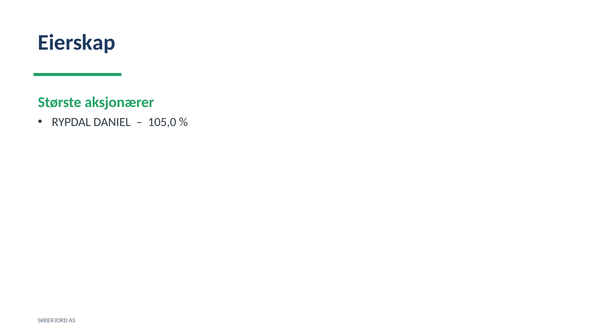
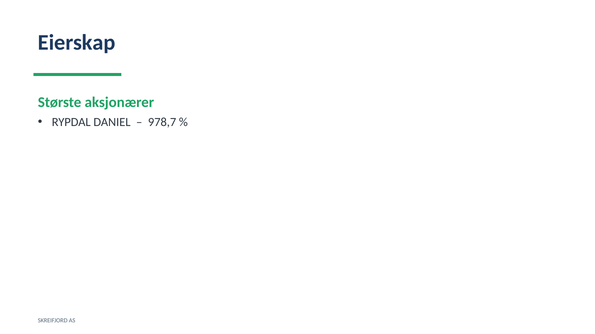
105,0: 105,0 -> 978,7
